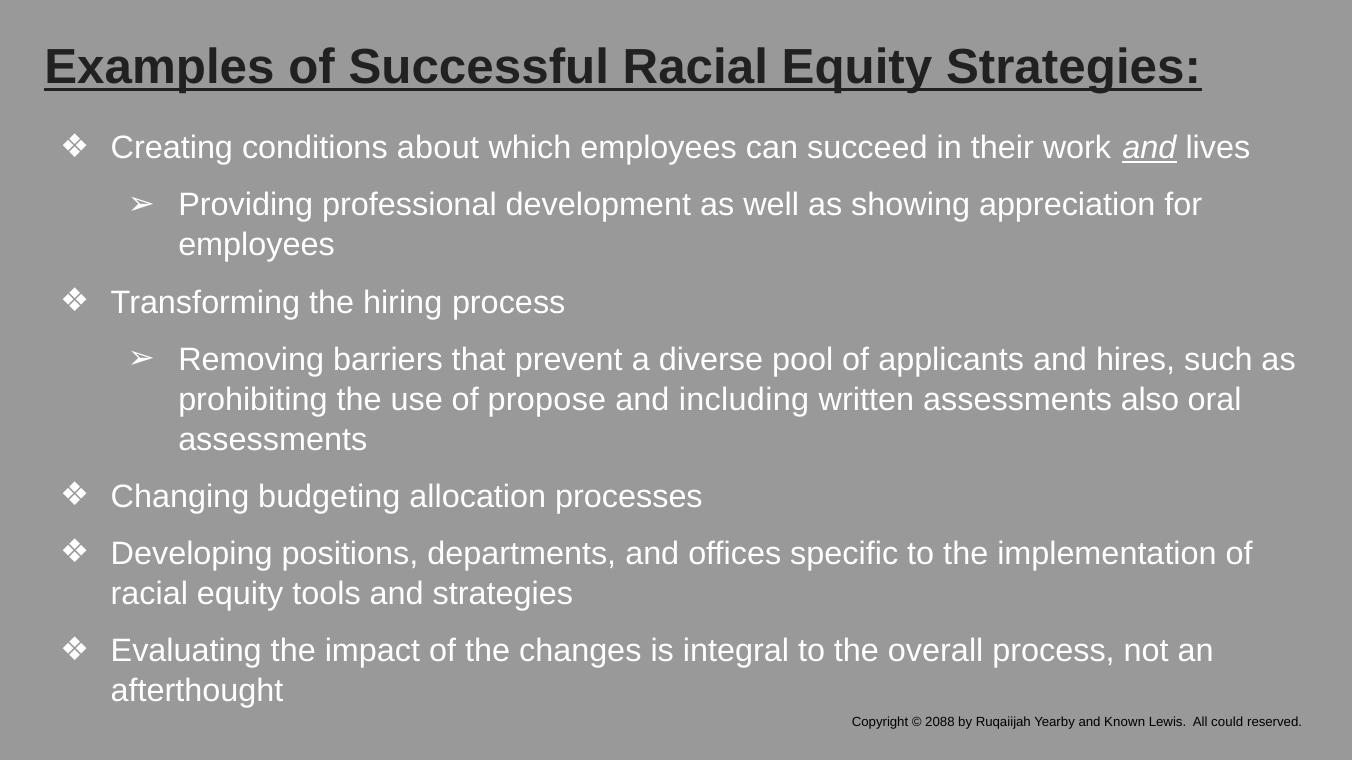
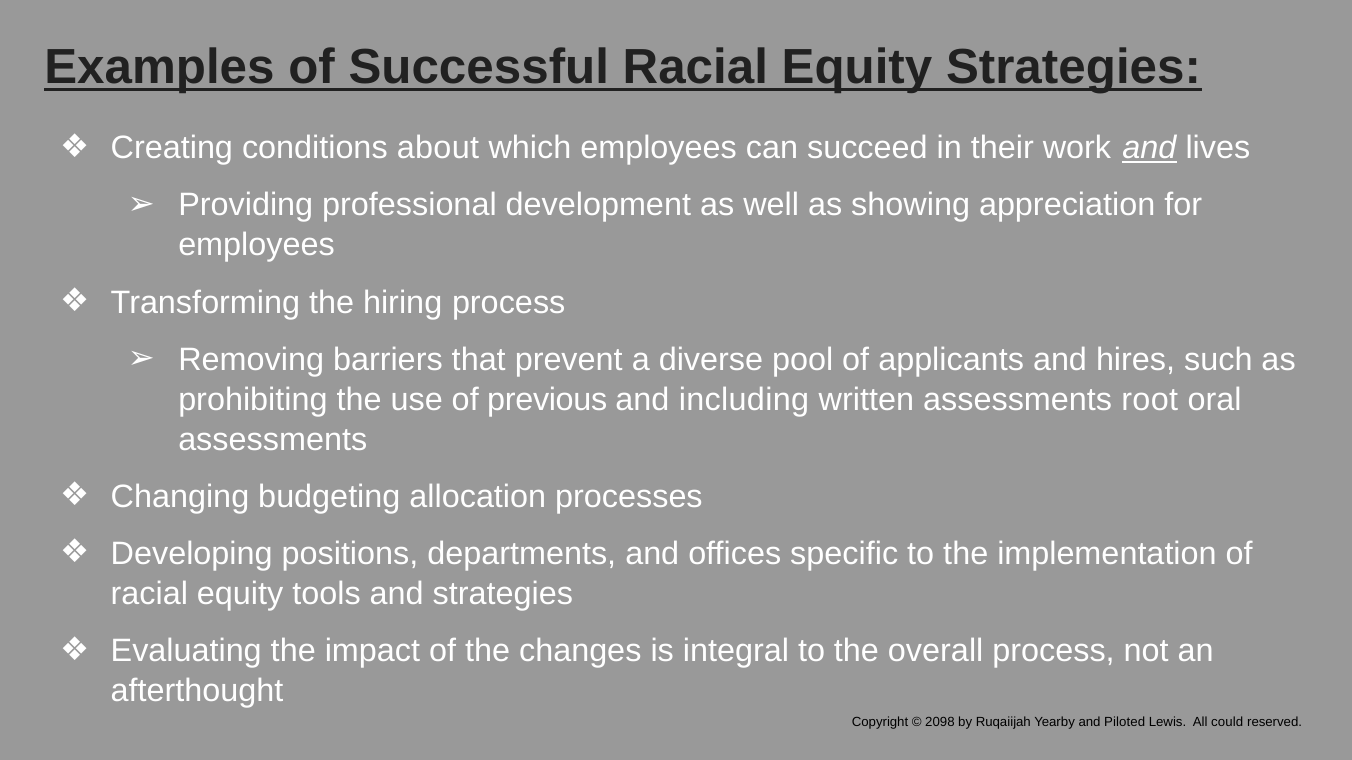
propose: propose -> previous
also: also -> root
2088: 2088 -> 2098
Known: Known -> Piloted
